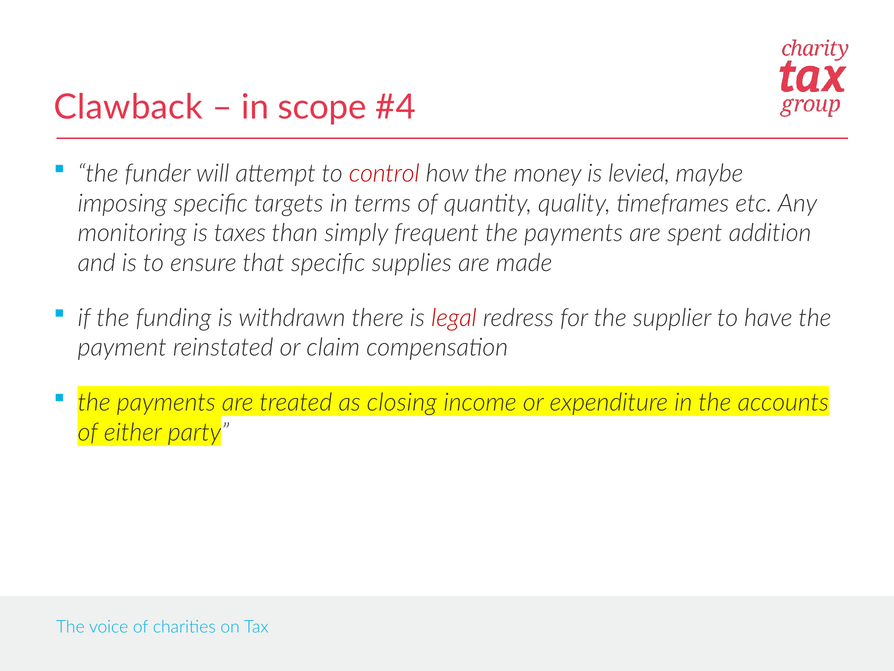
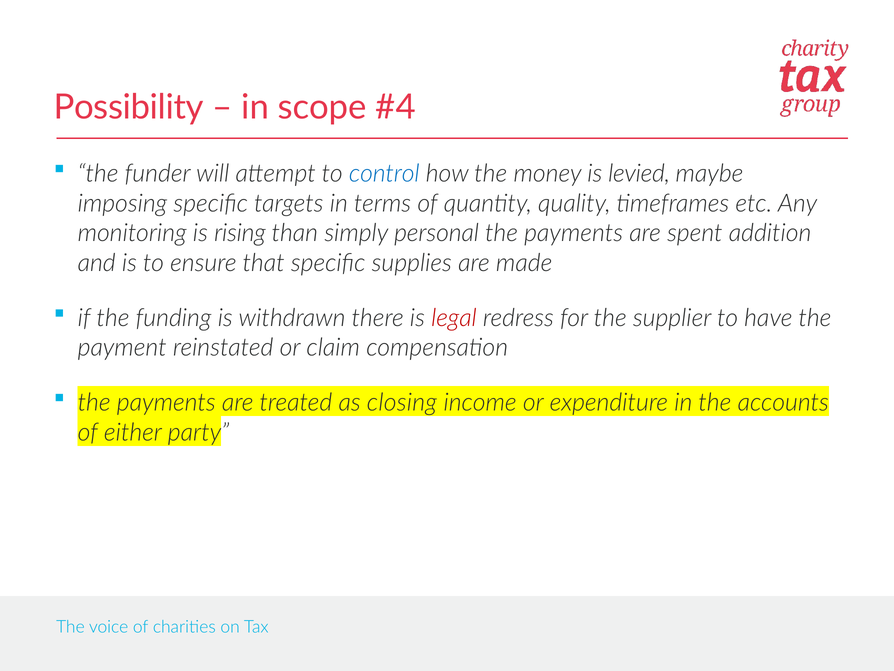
Clawback: Clawback -> Possibility
control colour: red -> blue
taxes: taxes -> rising
frequent: frequent -> personal
